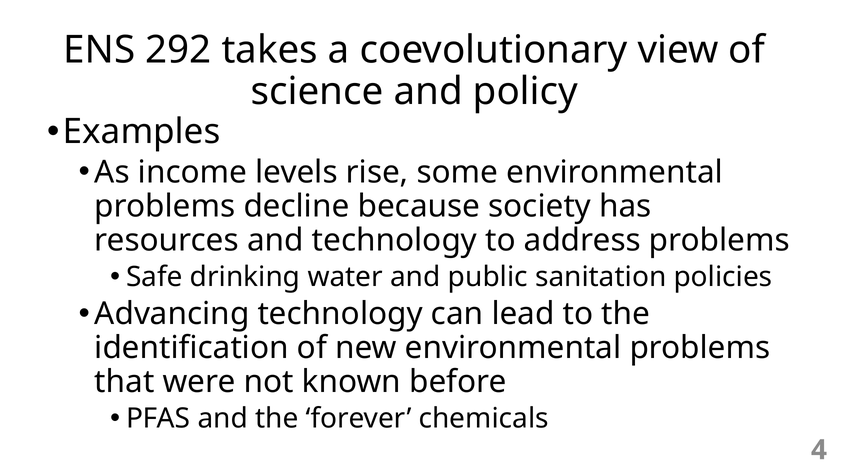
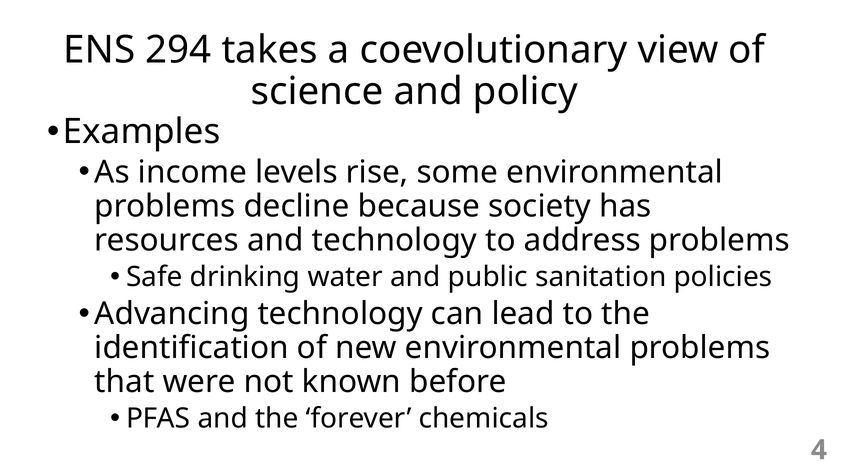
292: 292 -> 294
